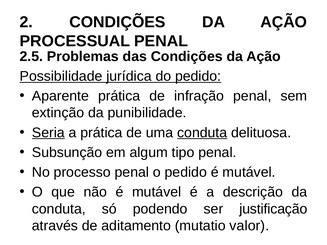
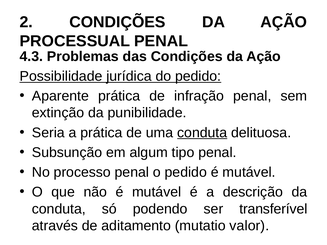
2.5: 2.5 -> 4.3
Seria underline: present -> none
justificação: justificação -> transferível
